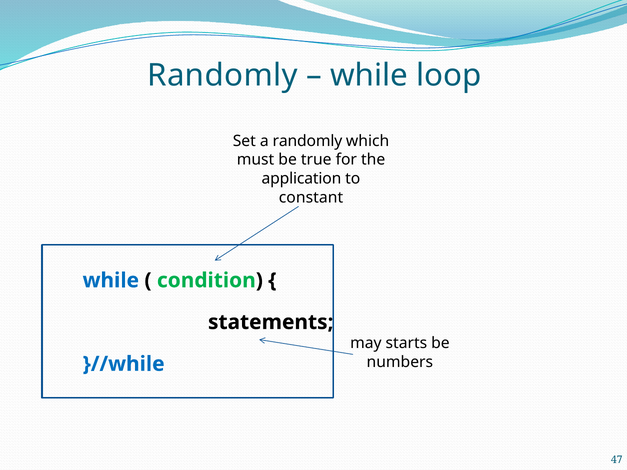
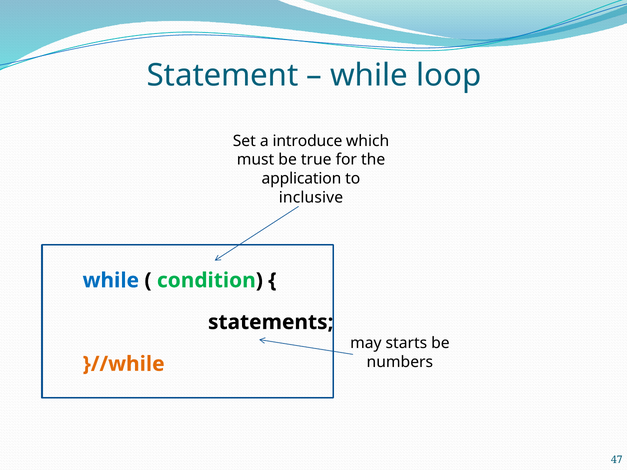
Randomly at (222, 75): Randomly -> Statement
a randomly: randomly -> introduce
constant: constant -> inclusive
}//while colour: blue -> orange
